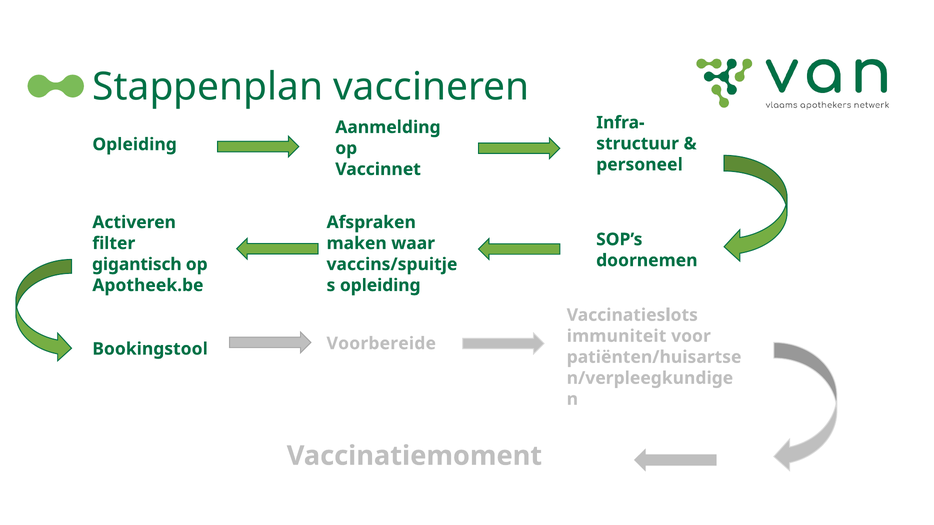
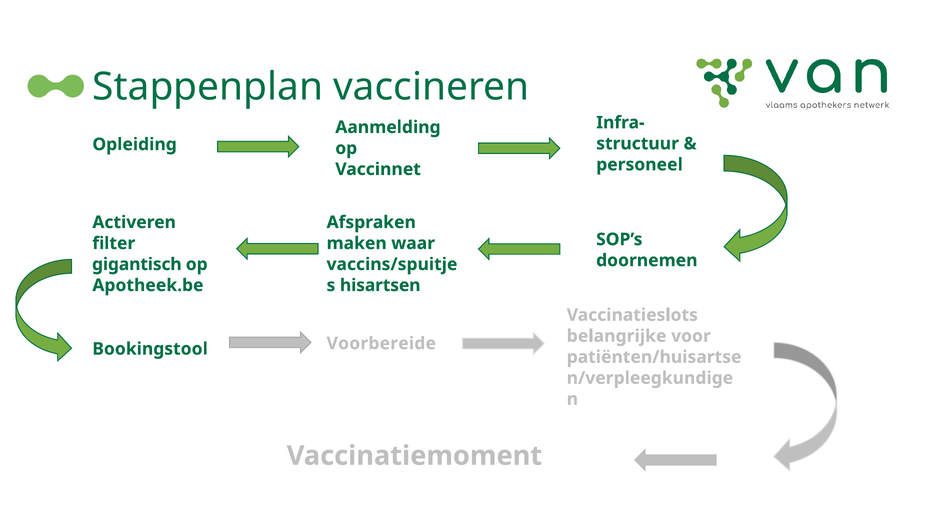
opleiding at (380, 286): opleiding -> hisartsen
immuniteit: immuniteit -> belangrijke
